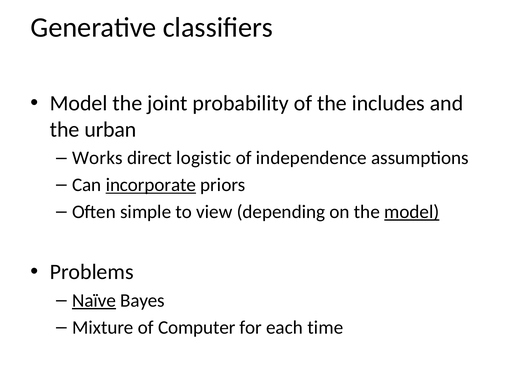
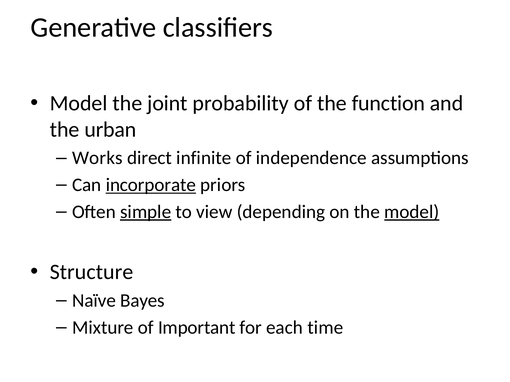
includes: includes -> function
logistic: logistic -> infinite
simple underline: none -> present
Problems: Problems -> Structure
Naïve underline: present -> none
Computer: Computer -> Important
